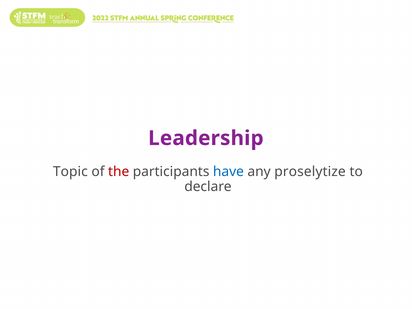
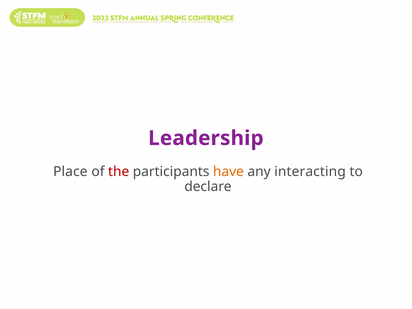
Topic: Topic -> Place
have colour: blue -> orange
proselytize: proselytize -> interacting
